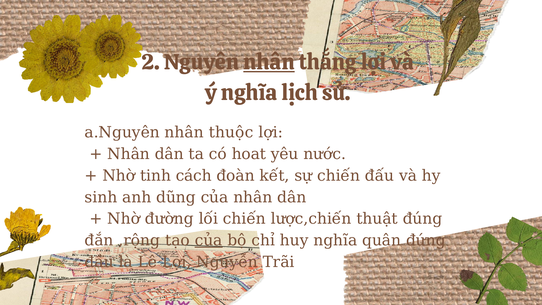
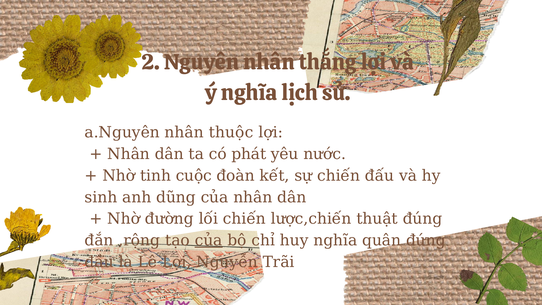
nhân at (269, 62) underline: present -> none
hoat: hoat -> phát
cách: cách -> cuộc
